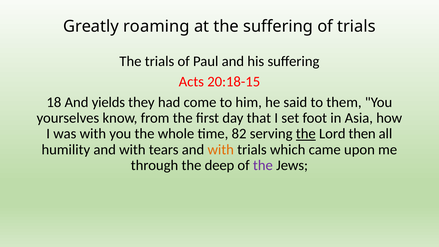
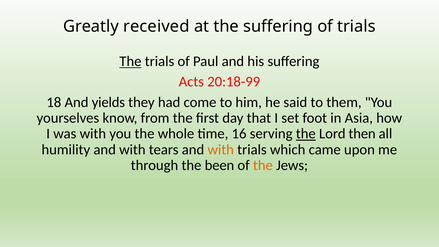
roaming: roaming -> received
The at (130, 61) underline: none -> present
20:18-15: 20:18-15 -> 20:18-99
82: 82 -> 16
deep: deep -> been
the at (263, 165) colour: purple -> orange
